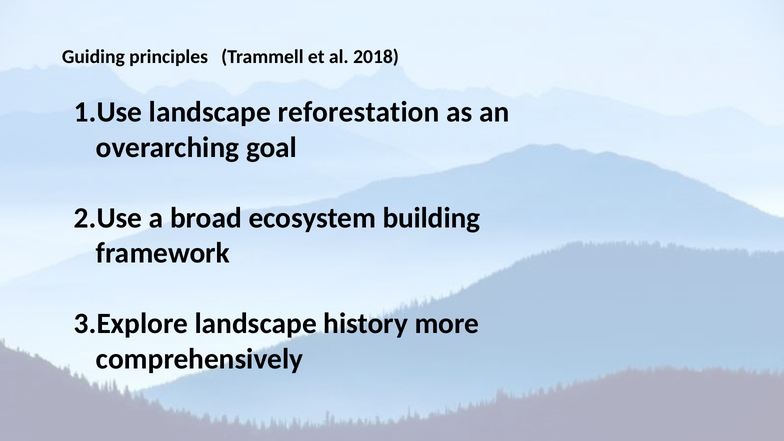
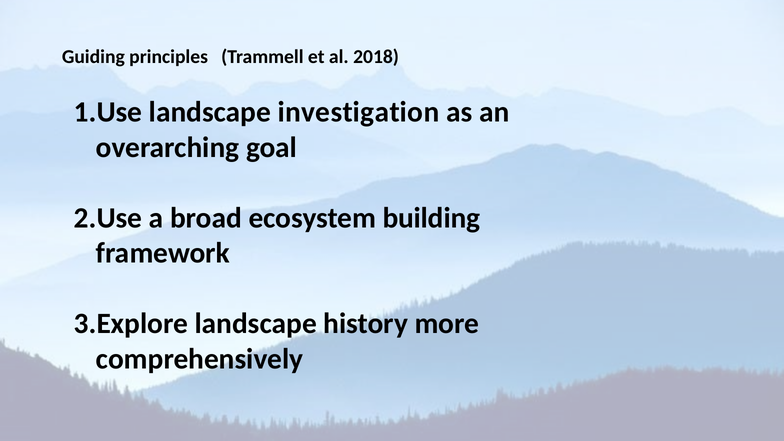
reforestation: reforestation -> investigation
